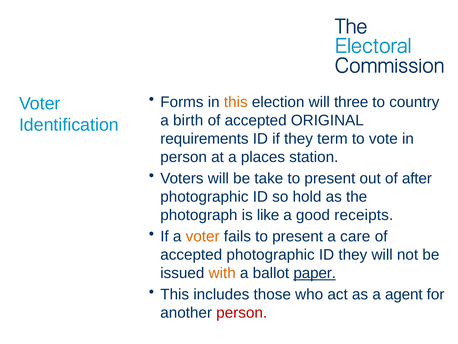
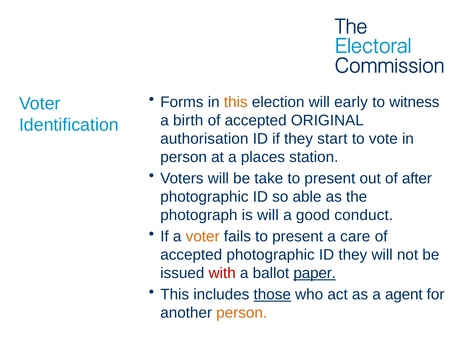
three: three -> early
country: country -> witness
requirements: requirements -> authorisation
term: term -> start
hold: hold -> able
is like: like -> will
receipts: receipts -> conduct
with colour: orange -> red
those underline: none -> present
person at (242, 312) colour: red -> orange
